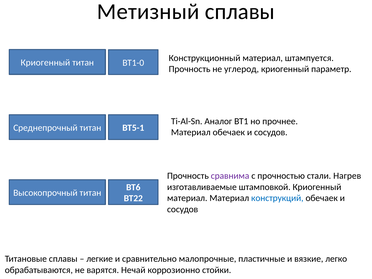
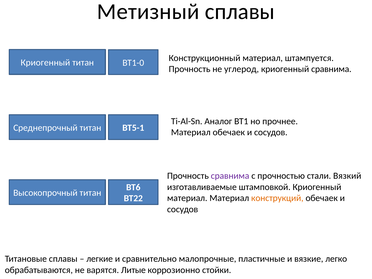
криогенный параметр: параметр -> сравнима
Нагрев: Нагрев -> Вязкий
конструкций colour: blue -> orange
Нечай: Нечай -> Литые
